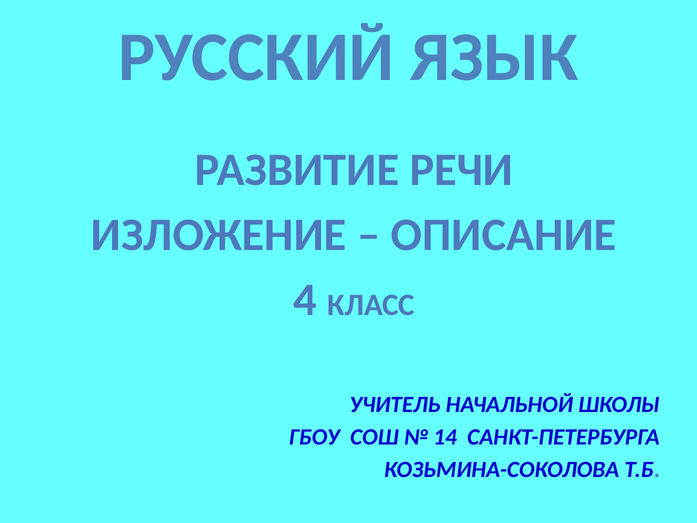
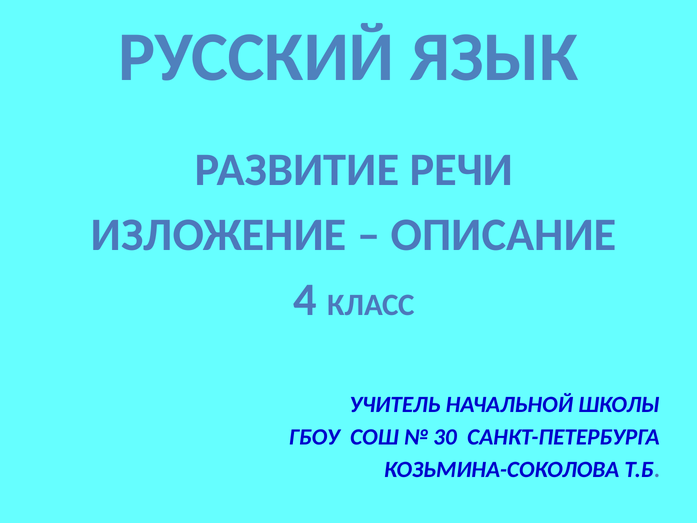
14: 14 -> 30
